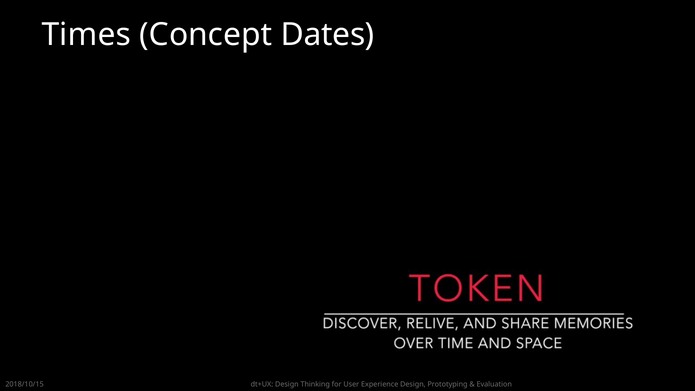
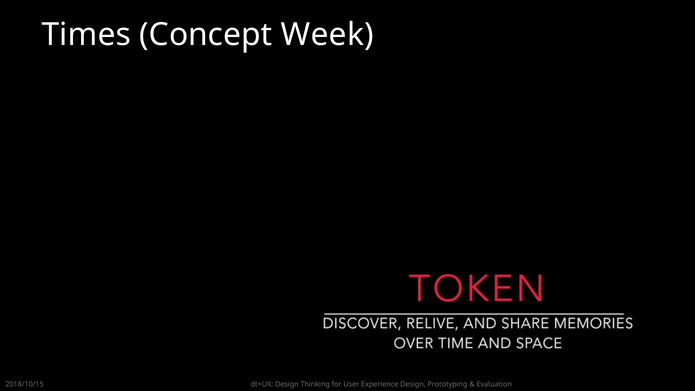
Dates: Dates -> Week
